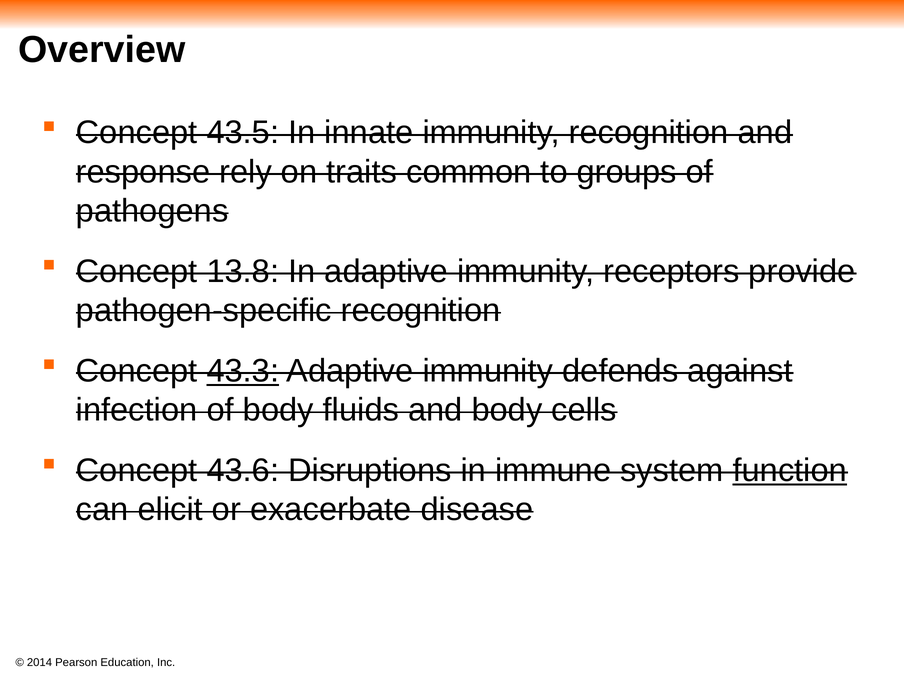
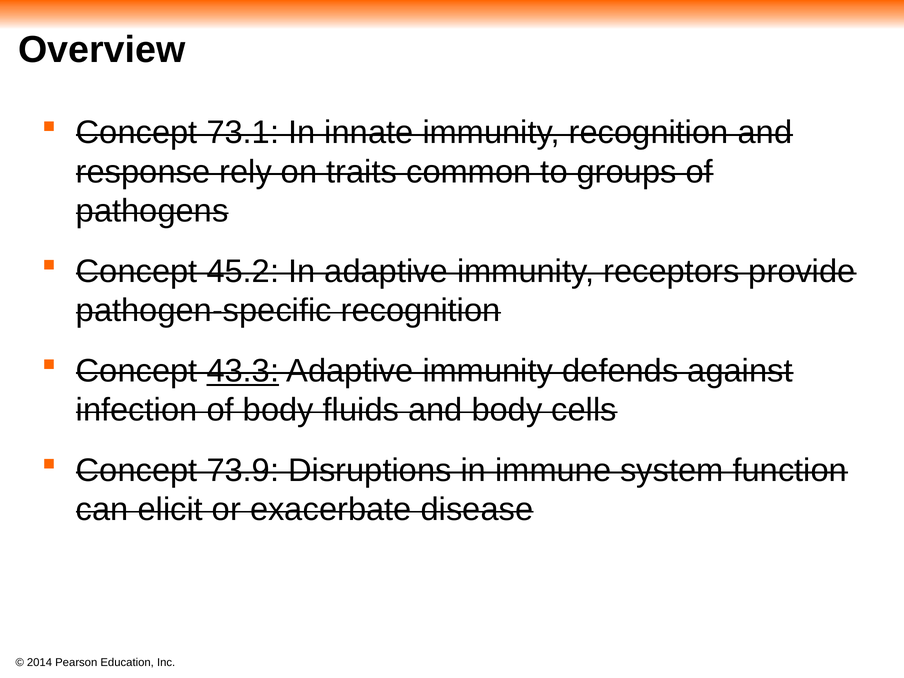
43.5: 43.5 -> 73.1
13.8: 13.8 -> 45.2
43.6: 43.6 -> 73.9
function underline: present -> none
